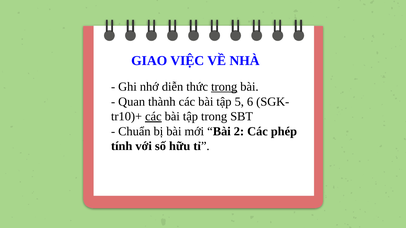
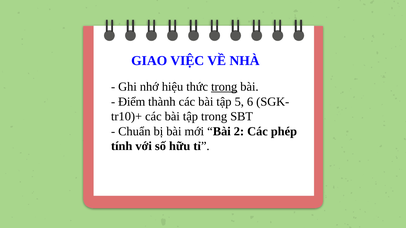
diễn: diễn -> hiệu
Quan: Quan -> Điểm
các at (153, 117) underline: present -> none
